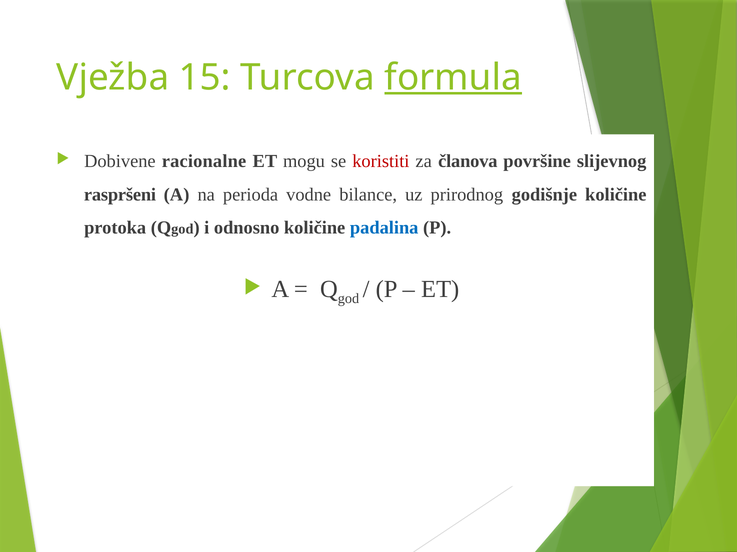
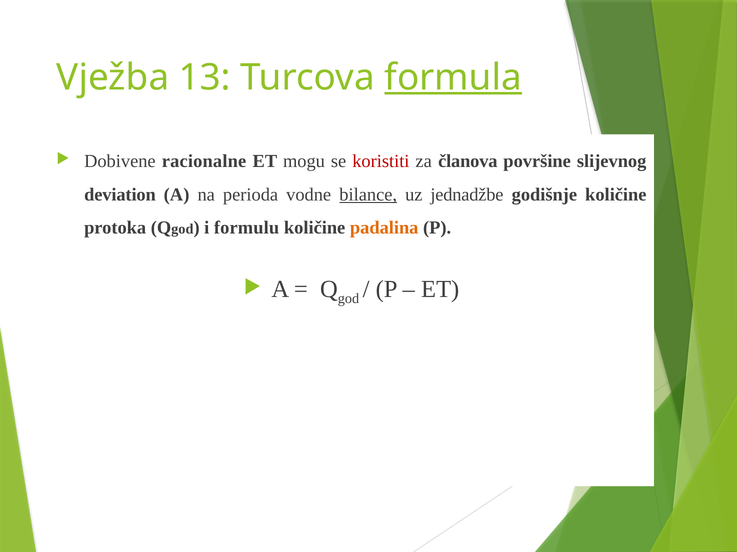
15: 15 -> 13
raspršeni: raspršeni -> deviation
bilance underline: none -> present
prirodnog: prirodnog -> jednadžbe
odnosno: odnosno -> formulu
padalina colour: blue -> orange
